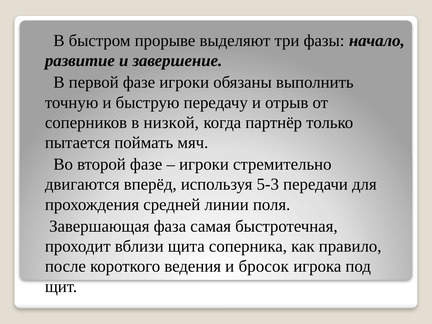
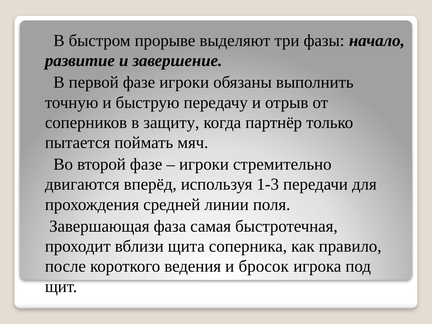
низкой: низкой -> защиту
5-3: 5-3 -> 1-3
